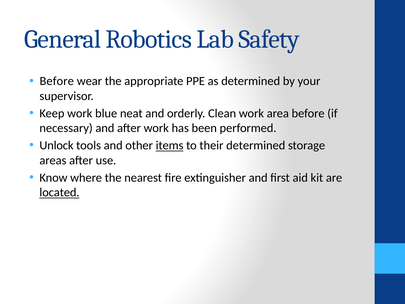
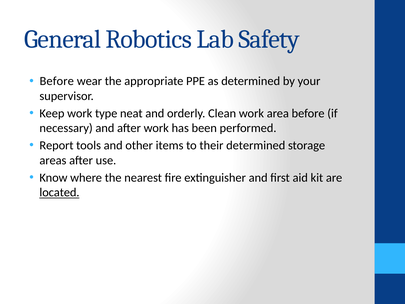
blue: blue -> type
Unlock: Unlock -> Report
items underline: present -> none
